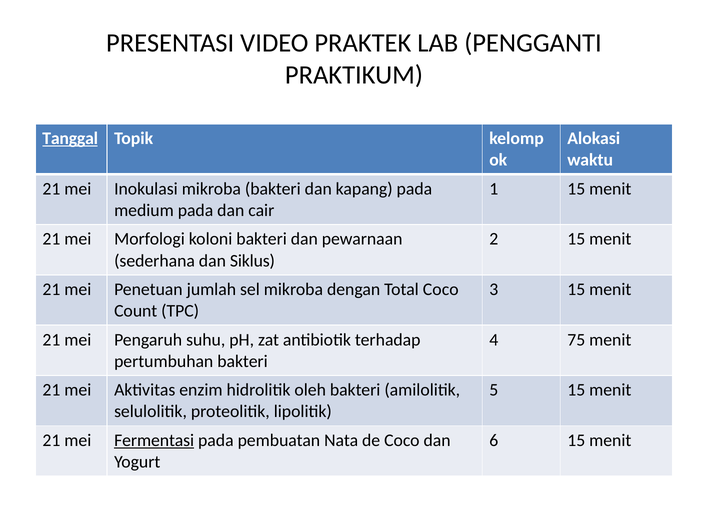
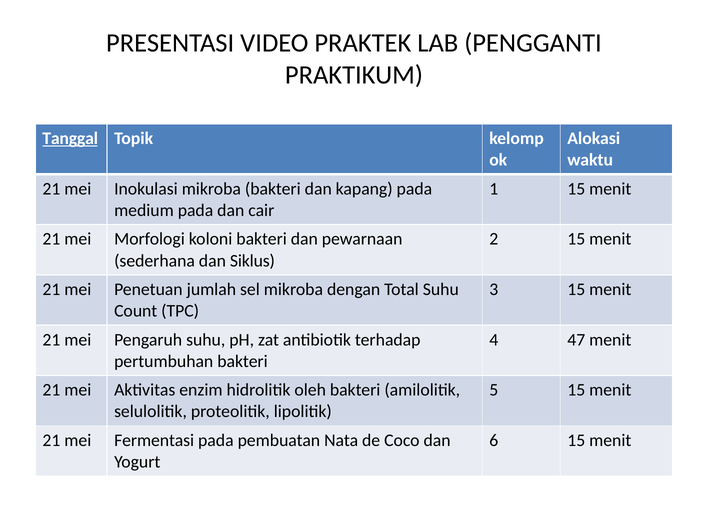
Total Coco: Coco -> Suhu
75: 75 -> 47
Fermentasi underline: present -> none
